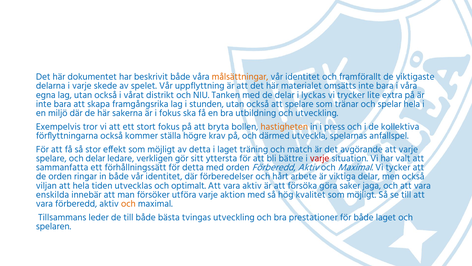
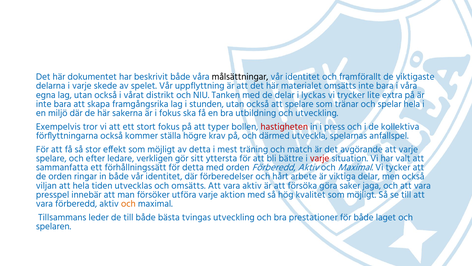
målsättningar colour: orange -> black
bryta: bryta -> typer
hastigheten colour: orange -> red
i laget: laget -> mest
och delar: delar -> efter
och optimalt: optimalt -> omsätts
enskilda: enskilda -> presspel
